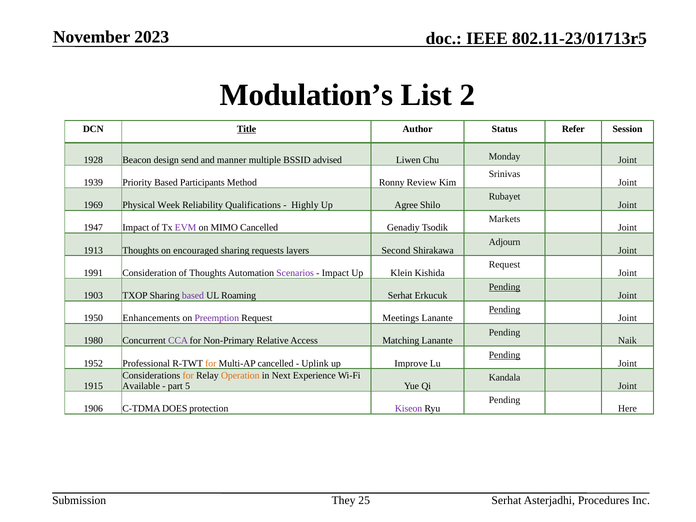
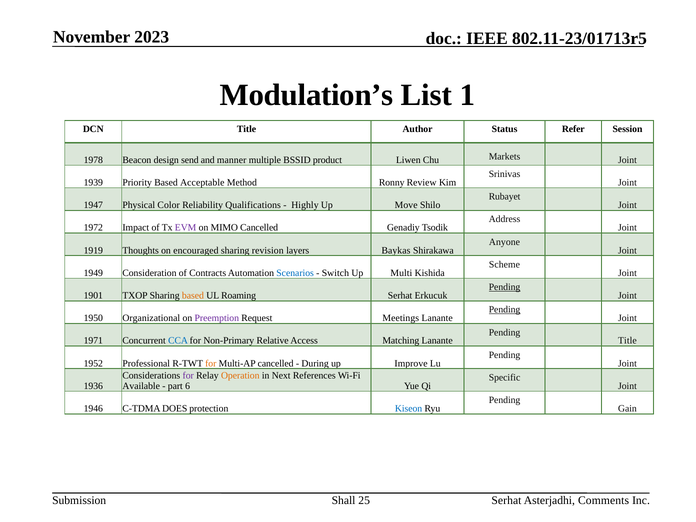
2: 2 -> 1
Title at (247, 129) underline: present -> none
1928: 1928 -> 1978
advised: advised -> product
Monday: Monday -> Markets
Participants: Participants -> Acceptable
1969: 1969 -> 1947
Week: Week -> Color
Agree: Agree -> Move
Markets: Markets -> Address
1947: 1947 -> 1972
Adjourn: Adjourn -> Anyone
1913: 1913 -> 1919
requests: requests -> revision
Second: Second -> Baykas
Request at (504, 264): Request -> Scheme
1991: 1991 -> 1949
of Thoughts: Thoughts -> Contracts
Scenarios colour: purple -> blue
Impact at (335, 273): Impact -> Switch
Klein: Klein -> Multi
1903: 1903 -> 1901
based at (193, 296) colour: purple -> orange
Enhancements: Enhancements -> Organizational
1980: 1980 -> 1971
CCA colour: purple -> blue
Naik at (627, 341): Naik -> Title
Pending at (505, 355) underline: present -> none
Uplink: Uplink -> During
for at (188, 375) colour: orange -> purple
Experience: Experience -> References
Kandala: Kandala -> Specific
1915: 1915 -> 1936
5: 5 -> 6
1906: 1906 -> 1946
Kiseon colour: purple -> blue
Here: Here -> Gain
They: They -> Shall
Procedures: Procedures -> Comments
